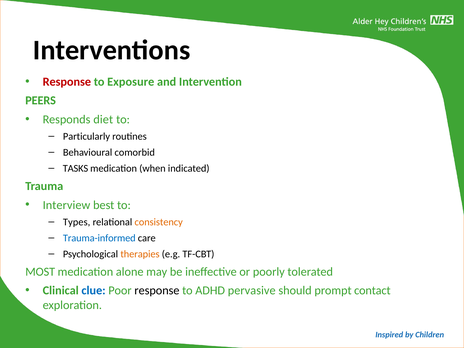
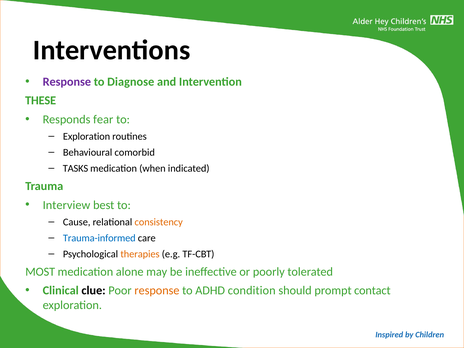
Response at (67, 82) colour: red -> purple
Exposure: Exposure -> Diagnose
PEERS: PEERS -> THESE
diet: diet -> fear
Particularly at (87, 136): Particularly -> Exploration
Types: Types -> Cause
clue colour: blue -> black
response at (157, 291) colour: black -> orange
pervasive: pervasive -> condition
